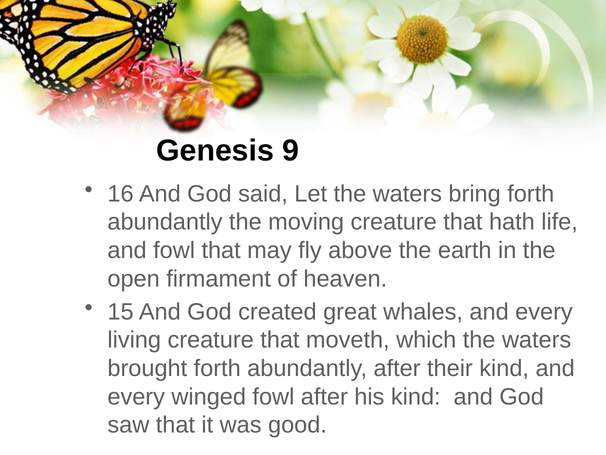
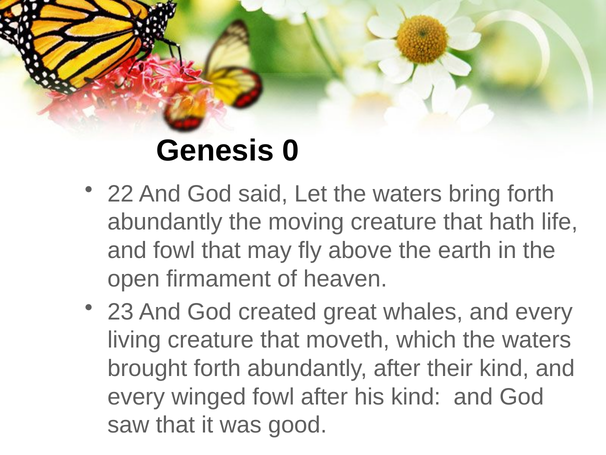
9: 9 -> 0
16: 16 -> 22
15: 15 -> 23
